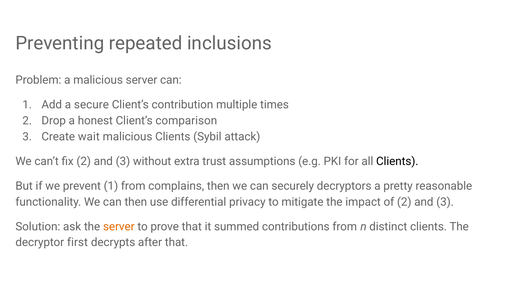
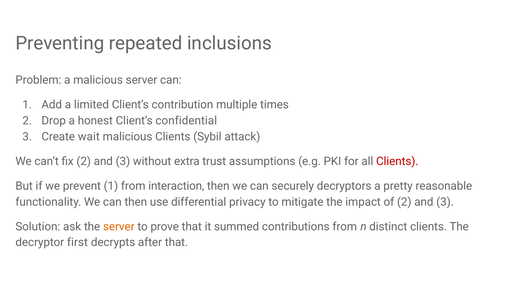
secure: secure -> limited
comparison: comparison -> confidential
Clients at (397, 161) colour: black -> red
complains: complains -> interaction
